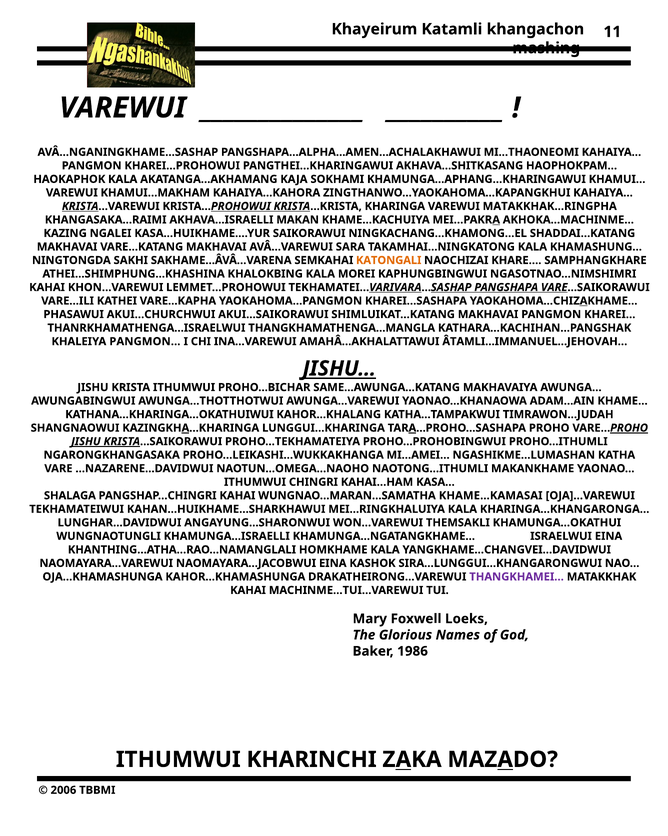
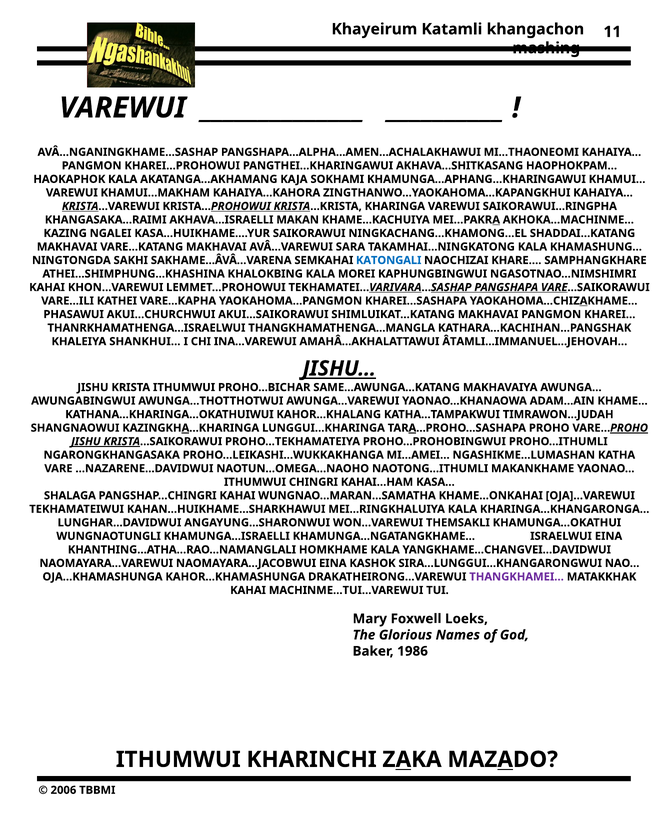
MATAKKHAK…RINGPHA: MATAKKHAK…RINGPHA -> SAIKORAWUI…RINGPHA
KATONGALI colour: orange -> blue
PANGMON…: PANGMON… -> SHANKHUI…
KHAME…KAMASAI: KHAME…KAMASAI -> KHAME…ONKAHAI
